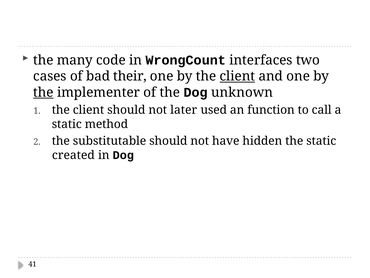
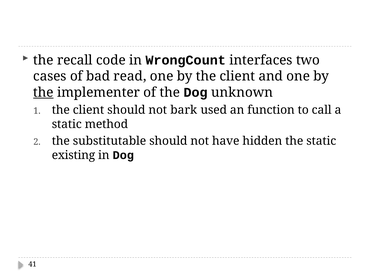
many: many -> recall
their: their -> read
client at (237, 76) underline: present -> none
later: later -> bark
created: created -> existing
